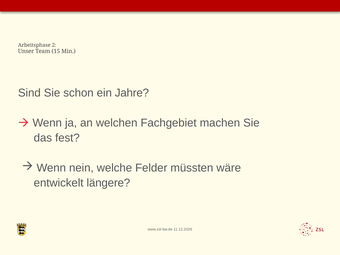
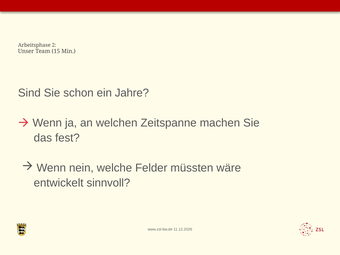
Fachgebiet: Fachgebiet -> Zeitspanne
längere: längere -> sinnvoll
